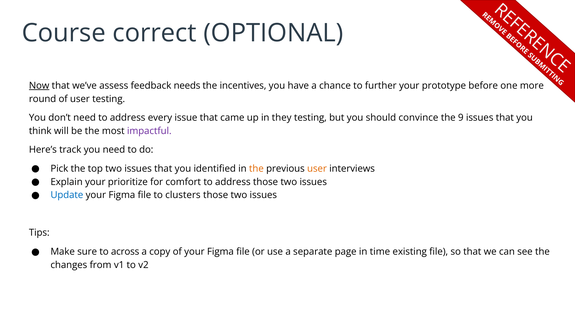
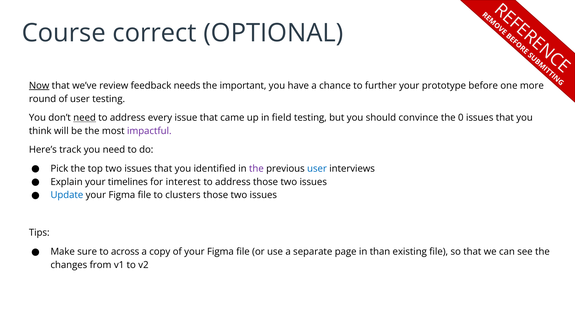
assess: assess -> review
incentives: incentives -> important
need at (85, 117) underline: none -> present
they: they -> field
9: 9 -> 0
the at (256, 168) colour: orange -> purple
user at (317, 168) colour: orange -> blue
prioritize: prioritize -> timelines
comfort: comfort -> interest
time: time -> than
